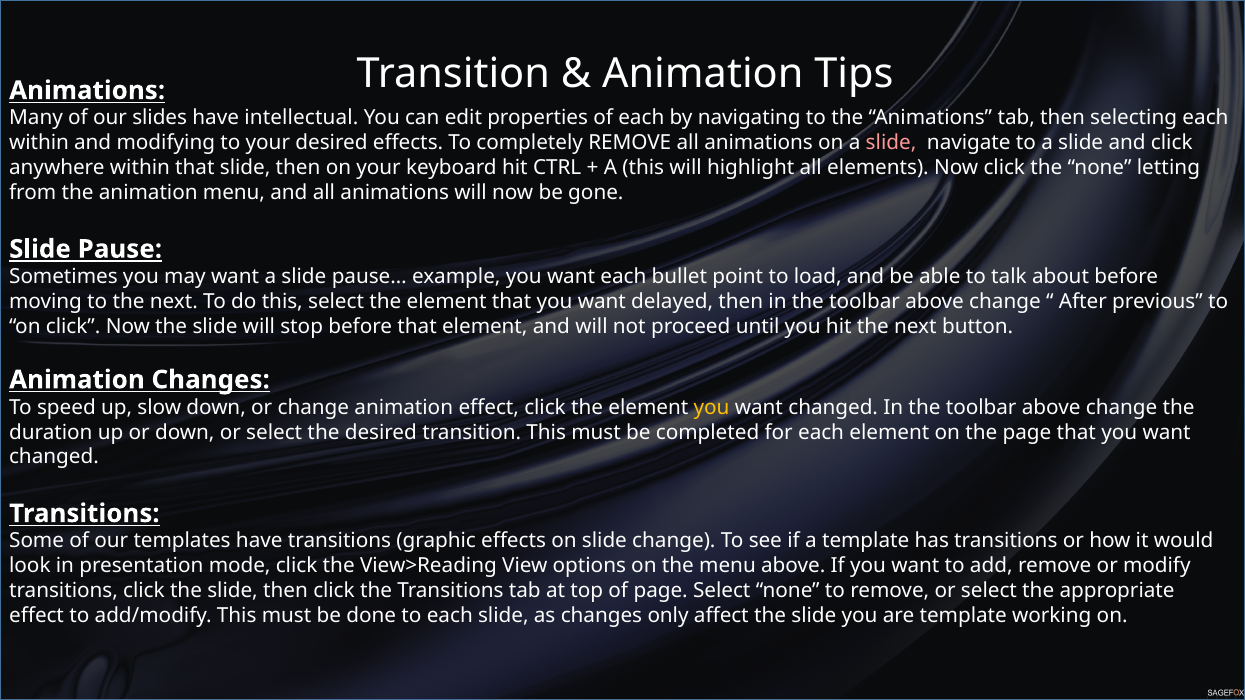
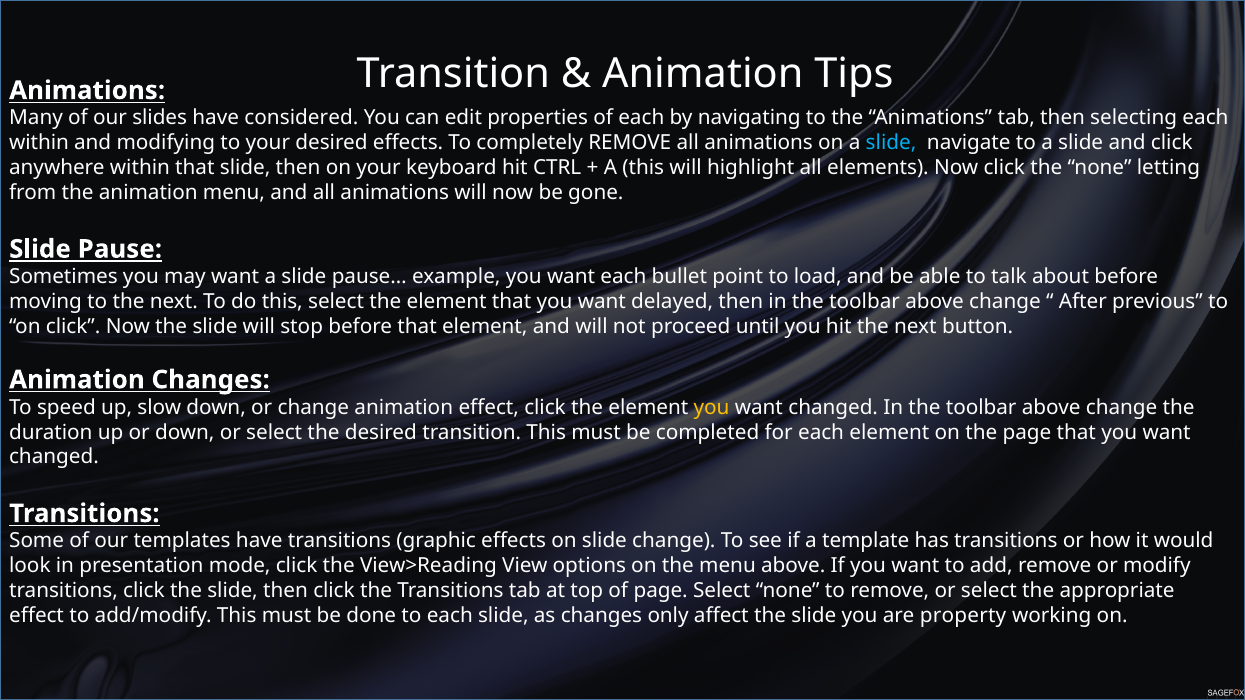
intellectual: intellectual -> considered
slide at (891, 143) colour: pink -> light blue
are template: template -> property
